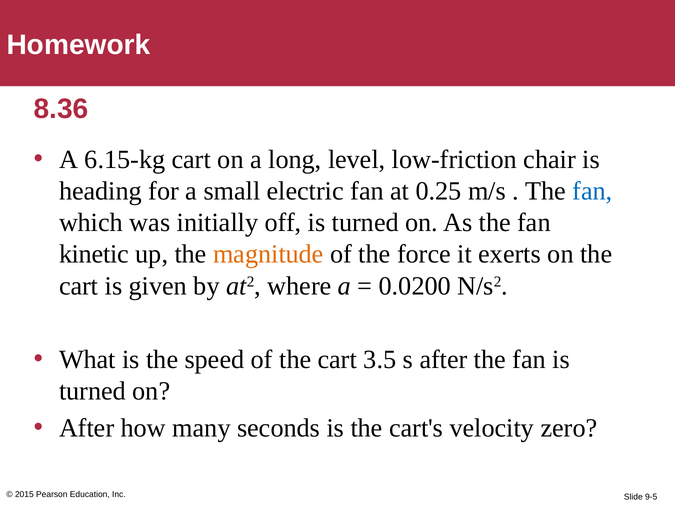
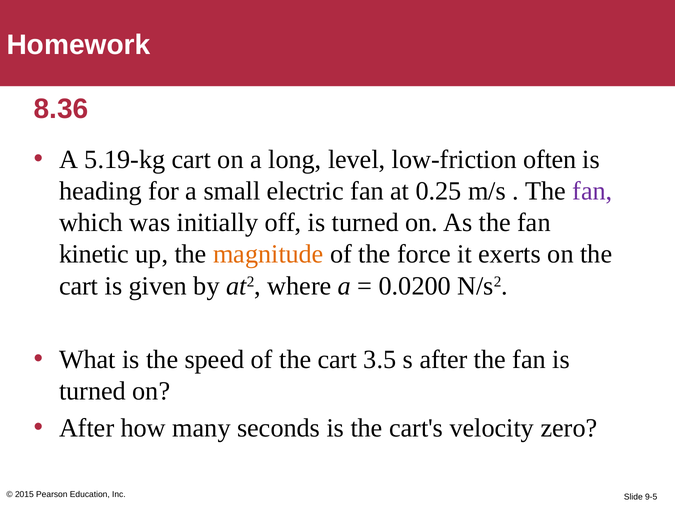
6.15-kg: 6.15-kg -> 5.19-kg
chair: chair -> often
fan at (592, 191) colour: blue -> purple
